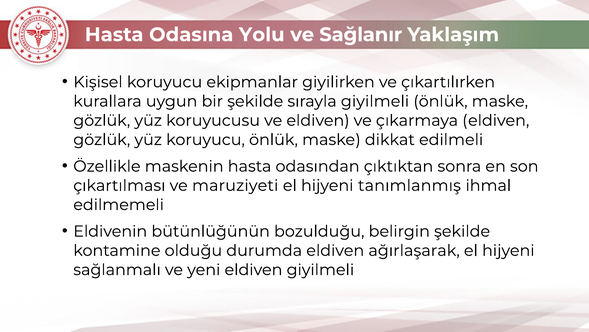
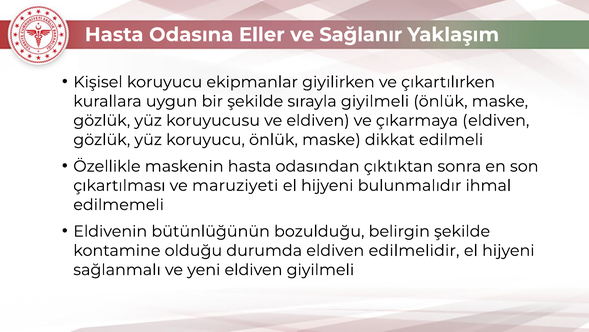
Yolu: Yolu -> Eller
tanımlanmış: tanımlanmış -> bulunmalıdır
ağırlaşarak: ağırlaşarak -> edilmelidir
